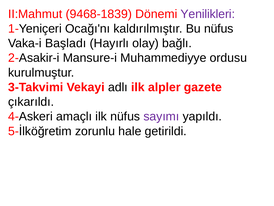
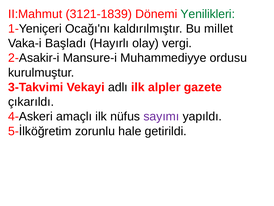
9468-1839: 9468-1839 -> 3121-1839
Yenilikleri colour: purple -> green
Bu nüfus: nüfus -> millet
bağlı: bağlı -> vergi
